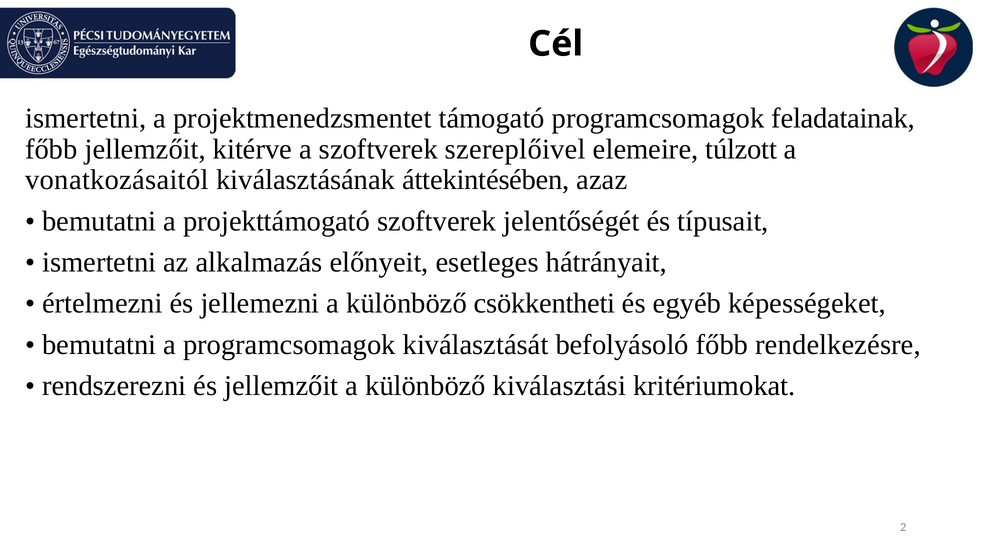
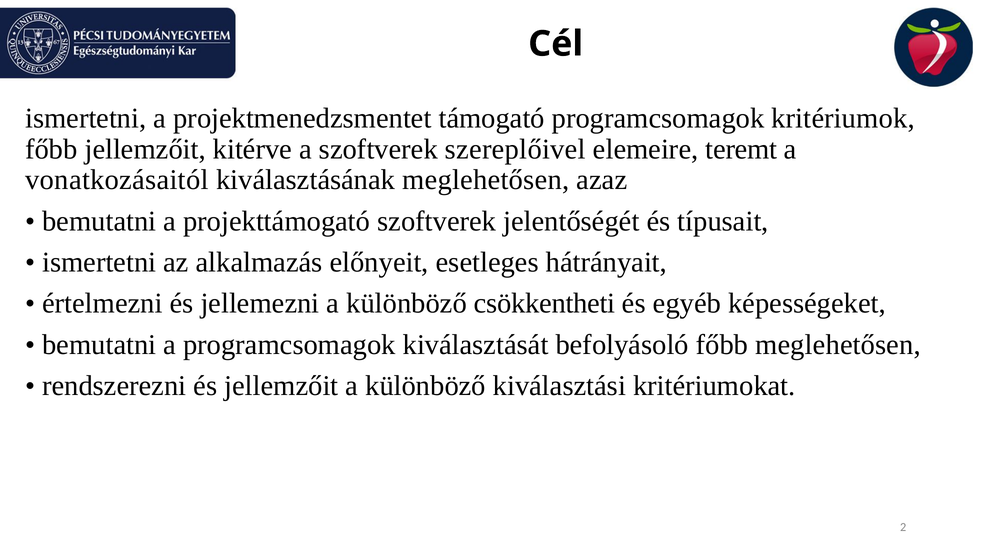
feladatainak: feladatainak -> kritériumok
túlzott: túlzott -> teremt
kiválasztásának áttekintésében: áttekintésében -> meglehetősen
főbb rendelkezésre: rendelkezésre -> meglehetősen
